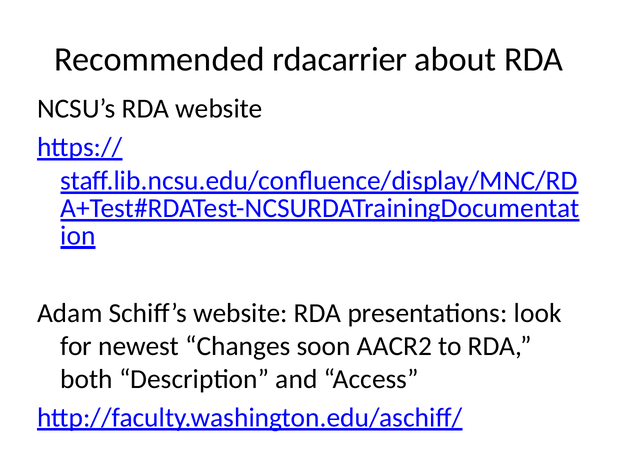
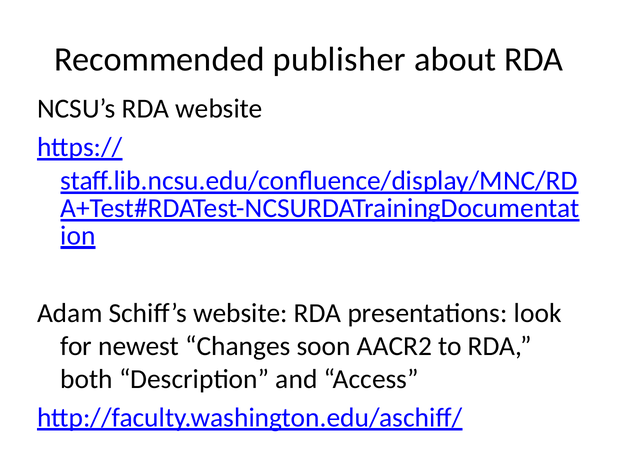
rdacarrier: rdacarrier -> publisher
